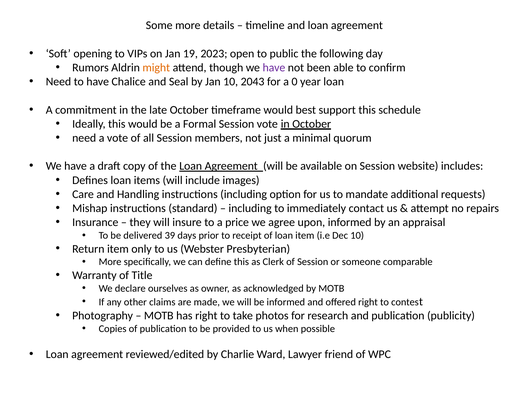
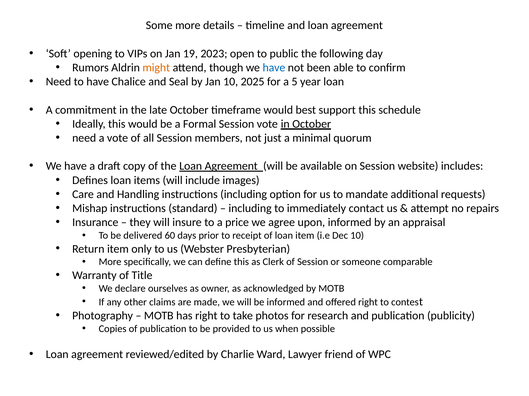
have at (274, 68) colour: purple -> blue
2043: 2043 -> 2025
0: 0 -> 5
39: 39 -> 60
